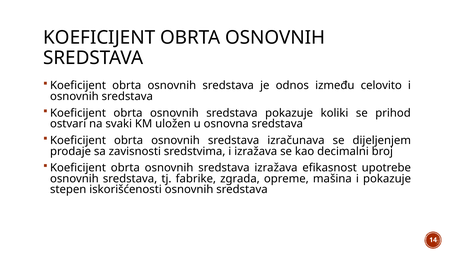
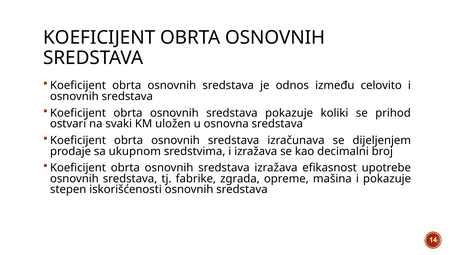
zavisnosti: zavisnosti -> ukupnom
